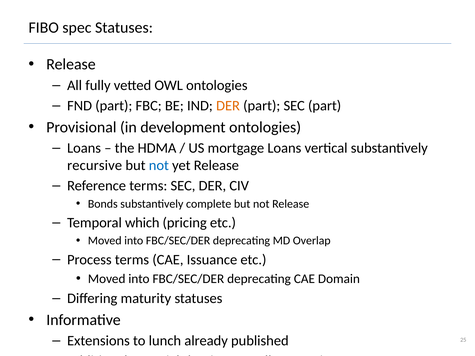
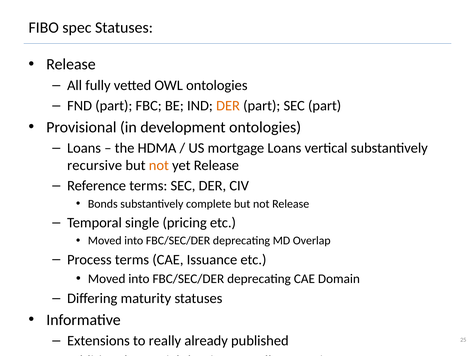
not at (159, 166) colour: blue -> orange
which: which -> single
to lunch: lunch -> really
